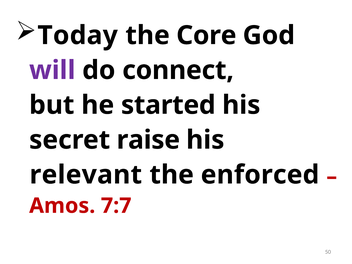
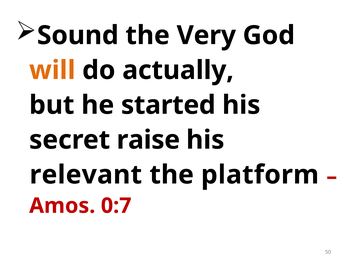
Today: Today -> Sound
Core: Core -> Very
will colour: purple -> orange
connect: connect -> actually
enforced: enforced -> platform
7:7: 7:7 -> 0:7
